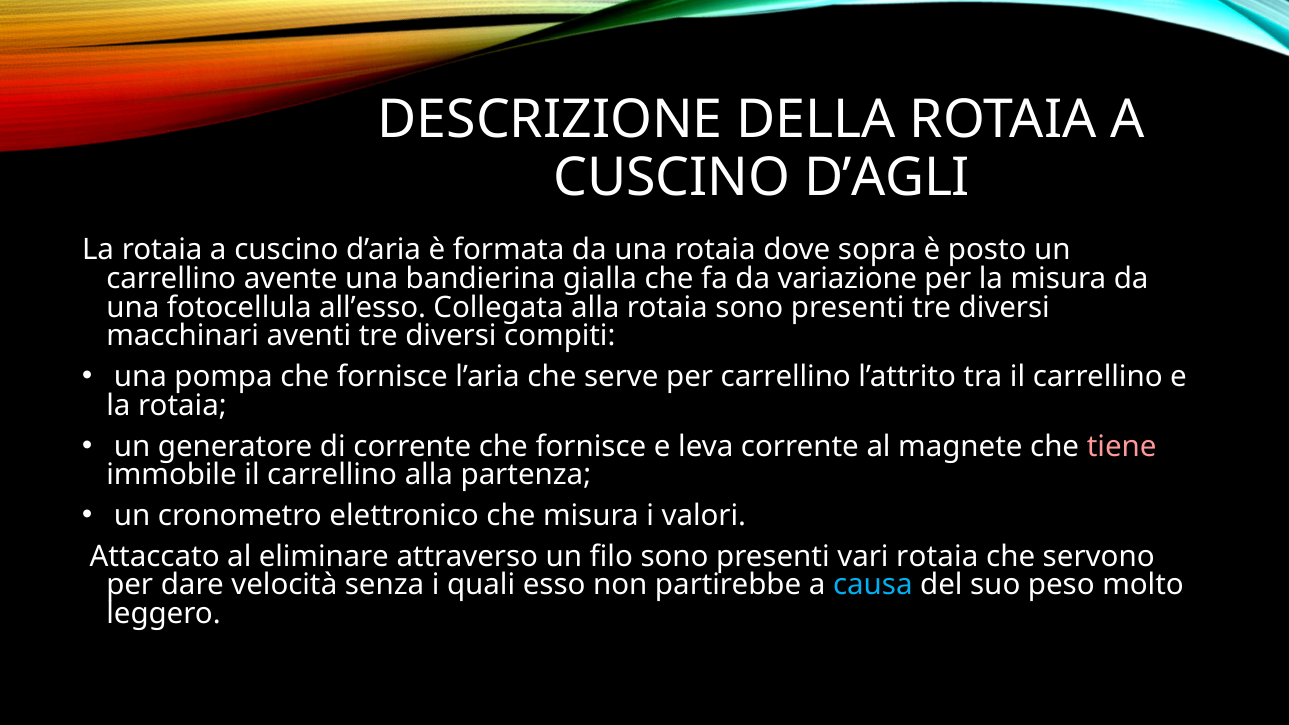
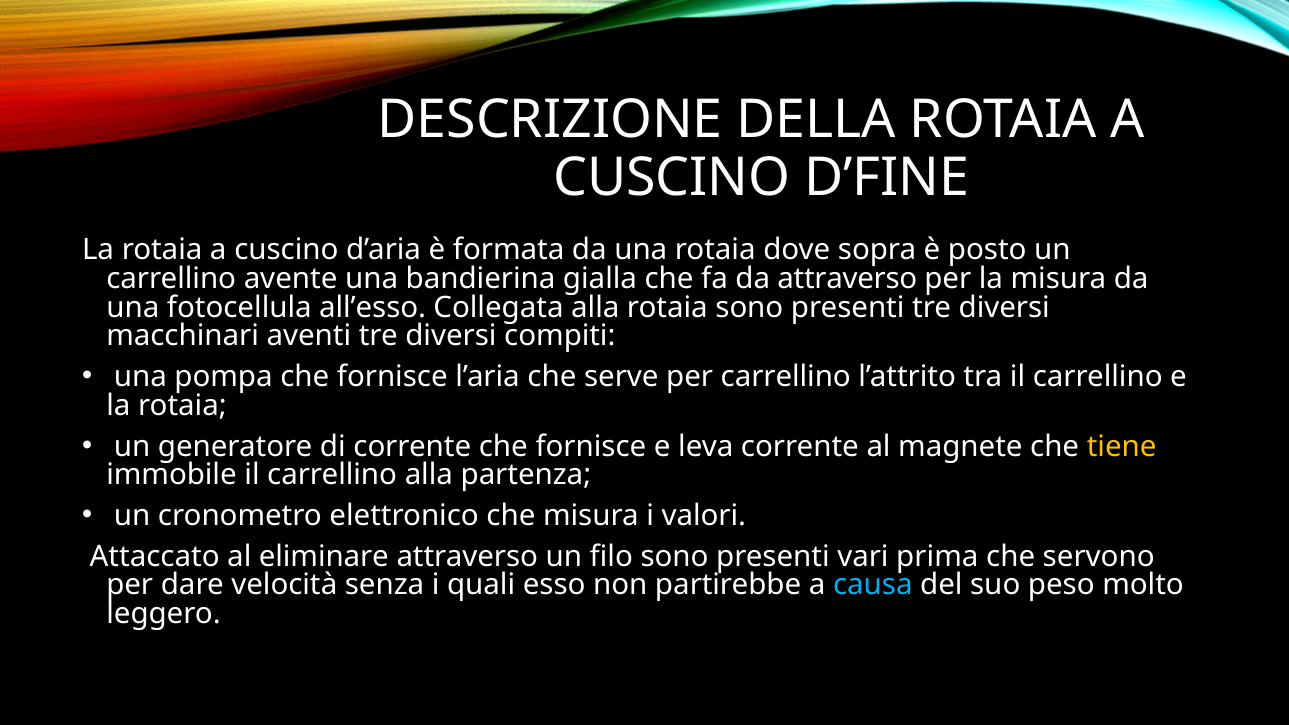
D’AGLI: D’AGLI -> D’FINE
da variazione: variazione -> attraverso
tiene colour: pink -> yellow
vari rotaia: rotaia -> prima
